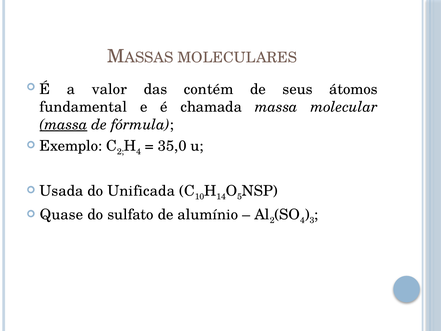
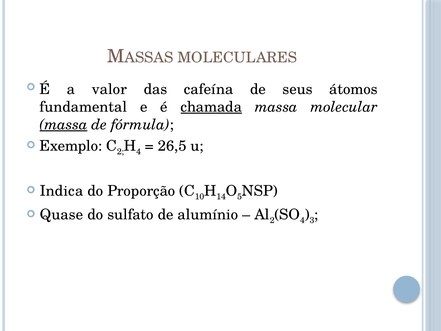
contém: contém -> cafeína
chamada underline: none -> present
35,0: 35,0 -> 26,5
Usada: Usada -> Indica
Unificada: Unificada -> Proporção
